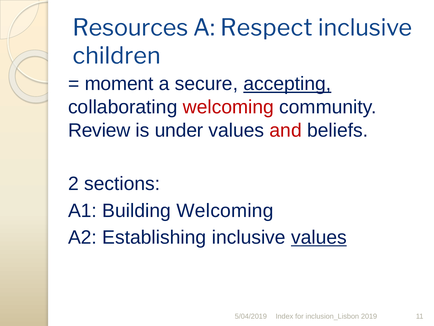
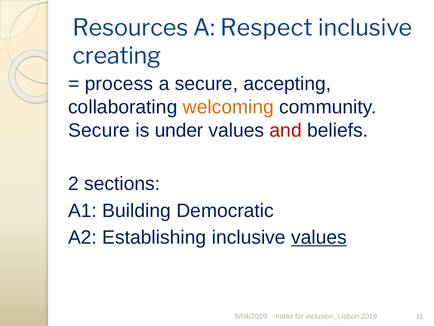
children: children -> creating
moment: moment -> process
accepting underline: present -> none
welcoming at (228, 107) colour: red -> orange
Review at (99, 130): Review -> Secure
Building Welcoming: Welcoming -> Democratic
